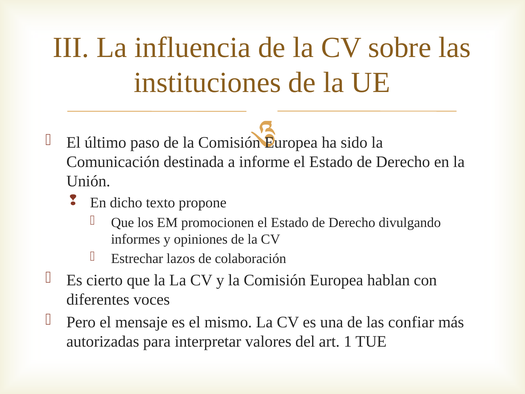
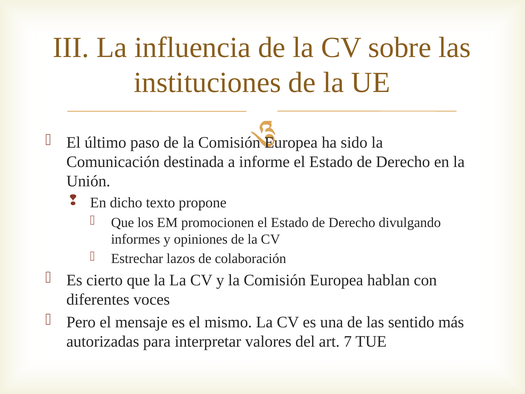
confiar: confiar -> sentido
1: 1 -> 7
